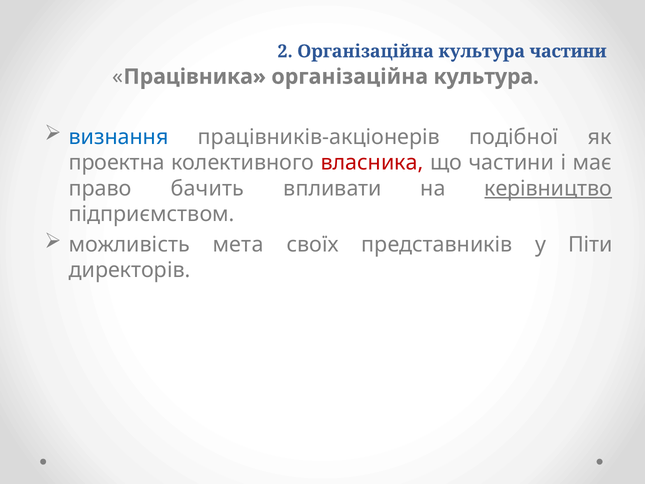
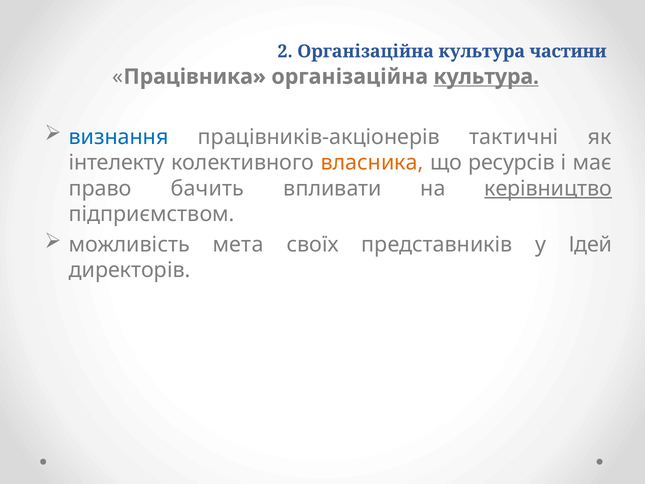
культура at (486, 77) underline: none -> present
подібної: подібної -> тактичні
проектна: проектна -> інтелекту
власника colour: red -> orange
що частини: частини -> ресурсів
Піти: Піти -> Ідей
